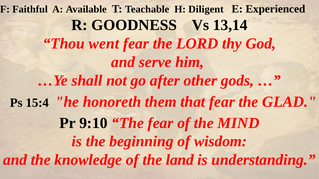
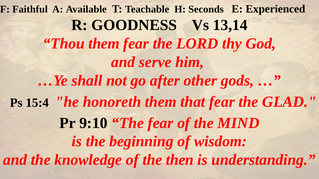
Diligent: Diligent -> Seconds
Thou went: went -> them
land: land -> then
